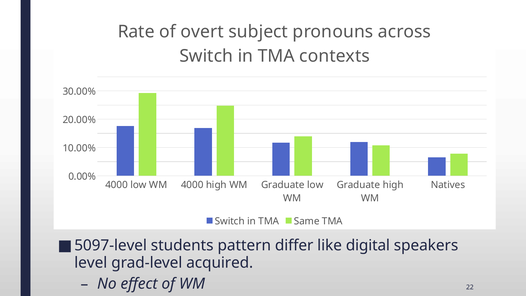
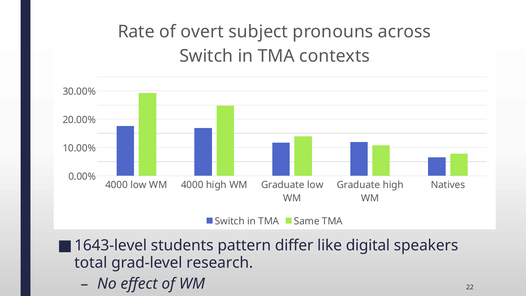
5097-level: 5097-level -> 1643-level
level: level -> total
acquired: acquired -> research
